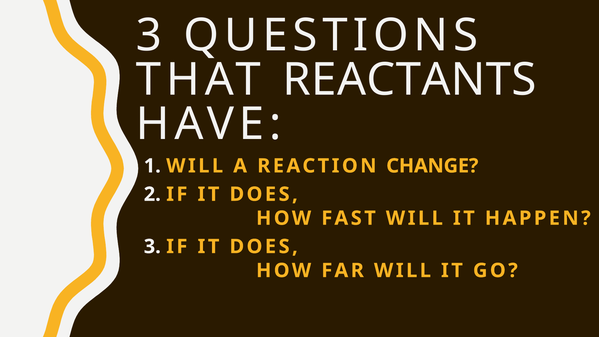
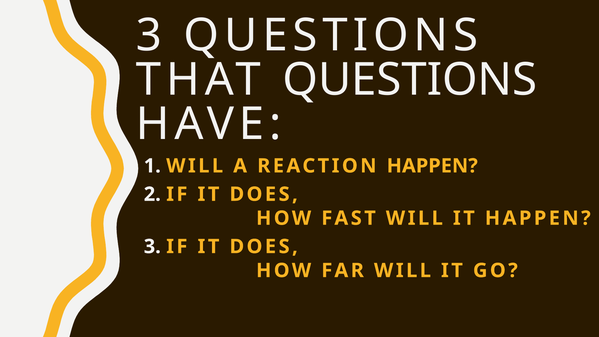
THAT REACTANTS: REACTANTS -> QUESTIONS
REACTION CHANGE: CHANGE -> HAPPEN
